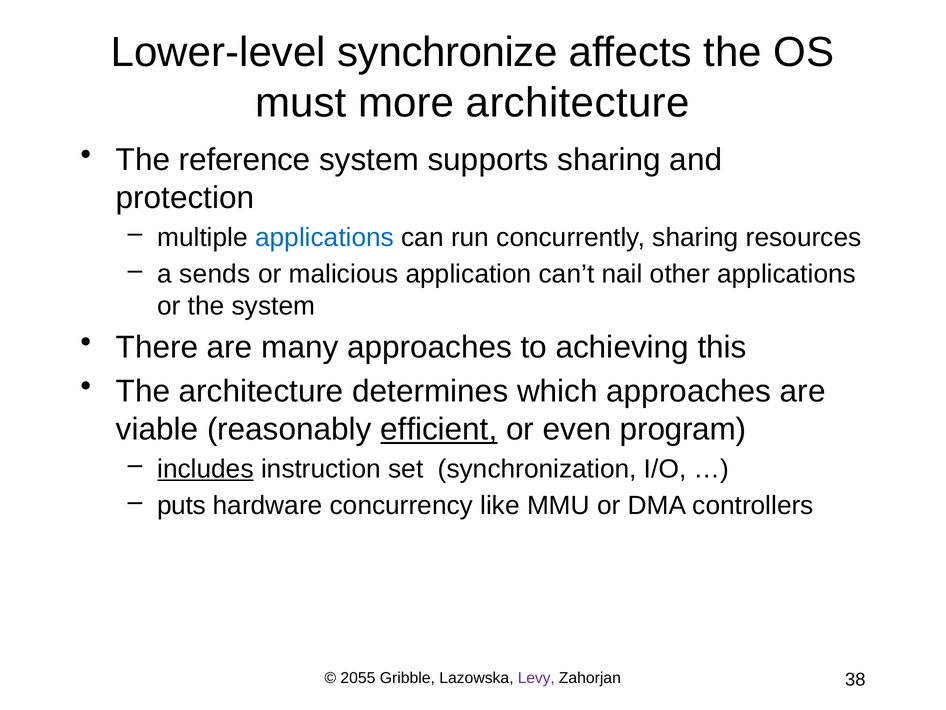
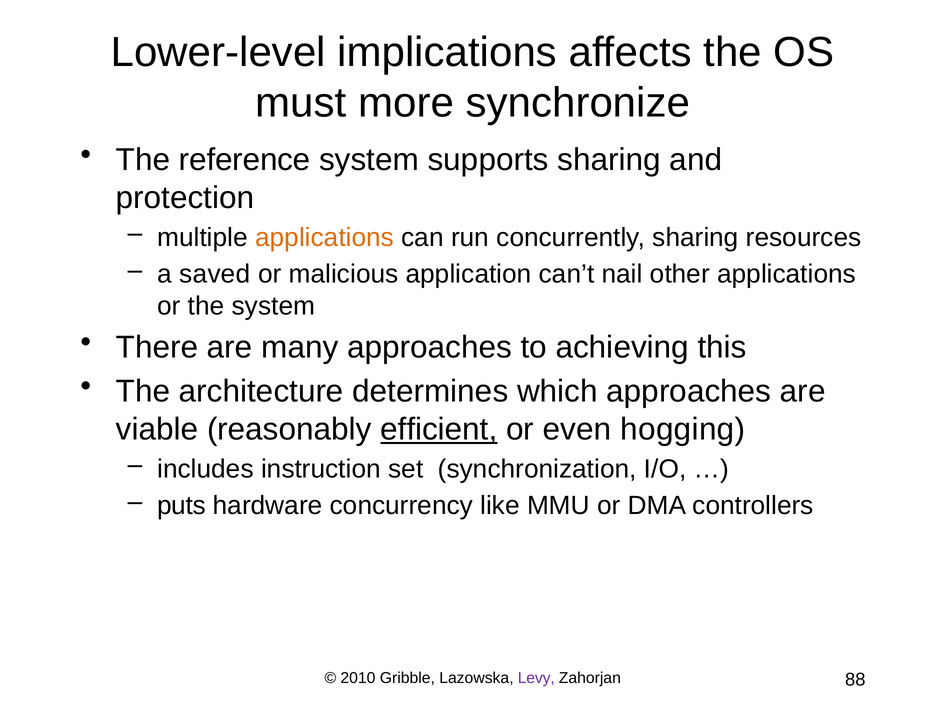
synchronize: synchronize -> implications
more architecture: architecture -> synchronize
applications at (325, 237) colour: blue -> orange
sends: sends -> saved
program: program -> hogging
includes underline: present -> none
2055: 2055 -> 2010
38: 38 -> 88
